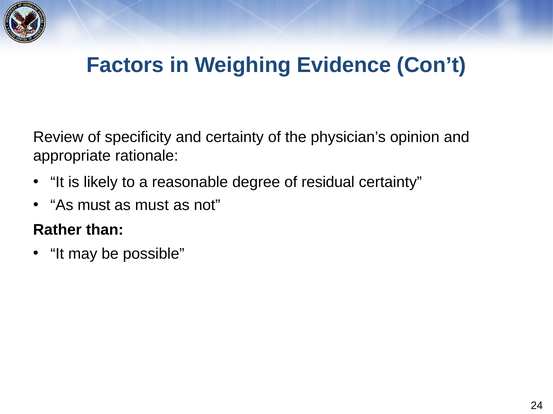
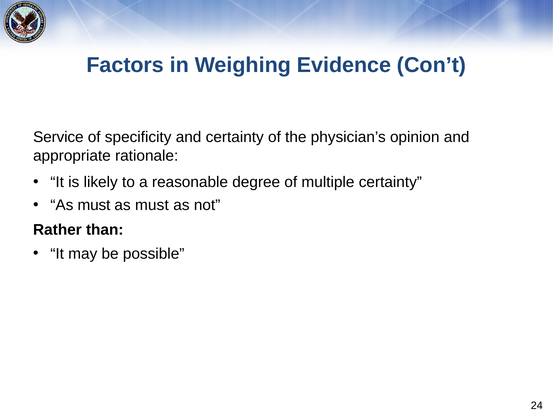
Review: Review -> Service
residual: residual -> multiple
